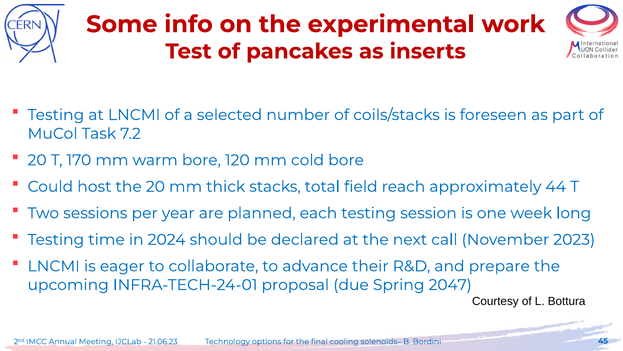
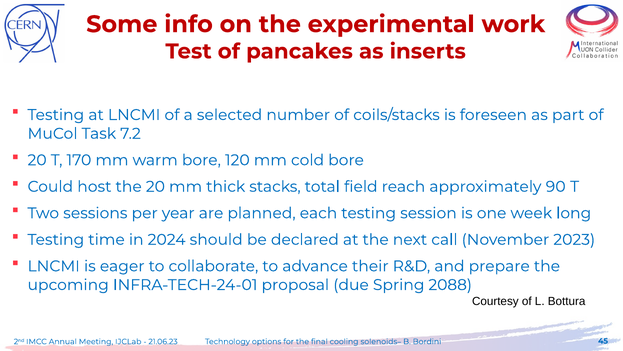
44: 44 -> 90
2047: 2047 -> 2088
